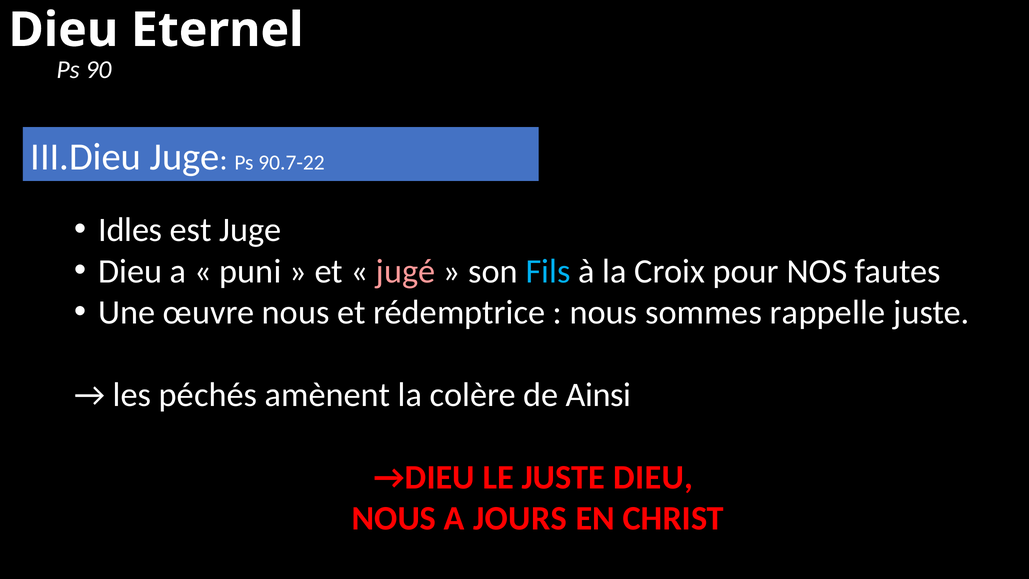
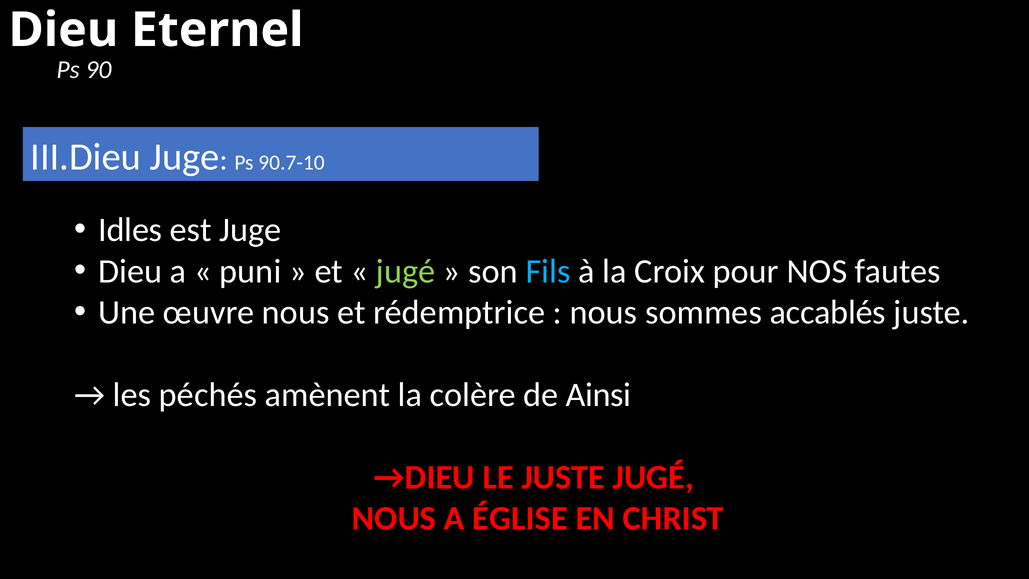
90.7-22: 90.7-22 -> 90.7-10
jugé at (406, 271) colour: pink -> light green
rappelle: rappelle -> accablés
JUSTE DIEU: DIEU -> JUGÉ
JOURS: JOURS -> ÉGLISE
